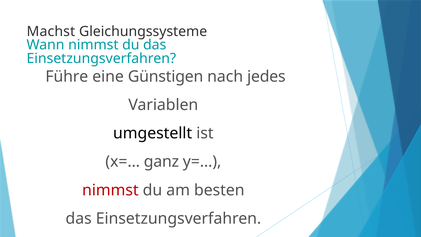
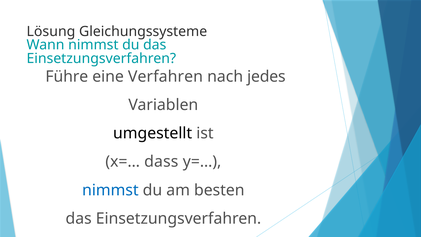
Machst: Machst -> Lösung
Günstigen: Günstigen -> Verfahren
ganz: ganz -> dass
nimmst at (110, 190) colour: red -> blue
